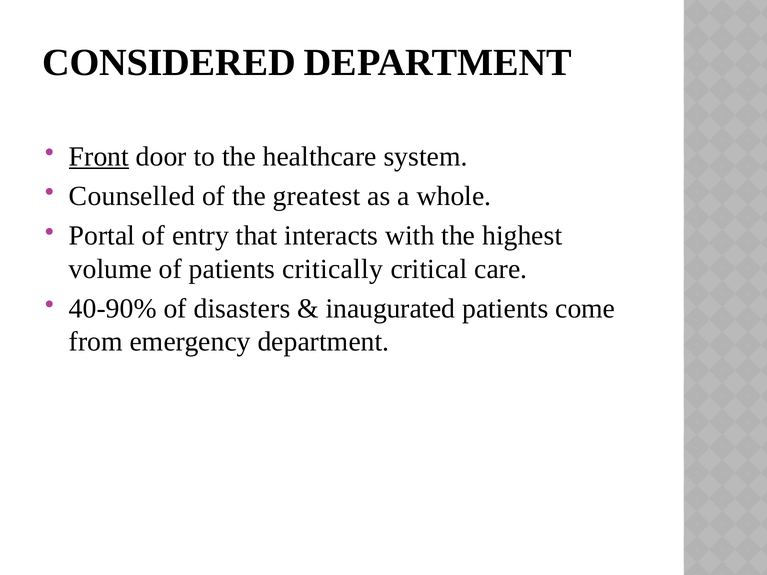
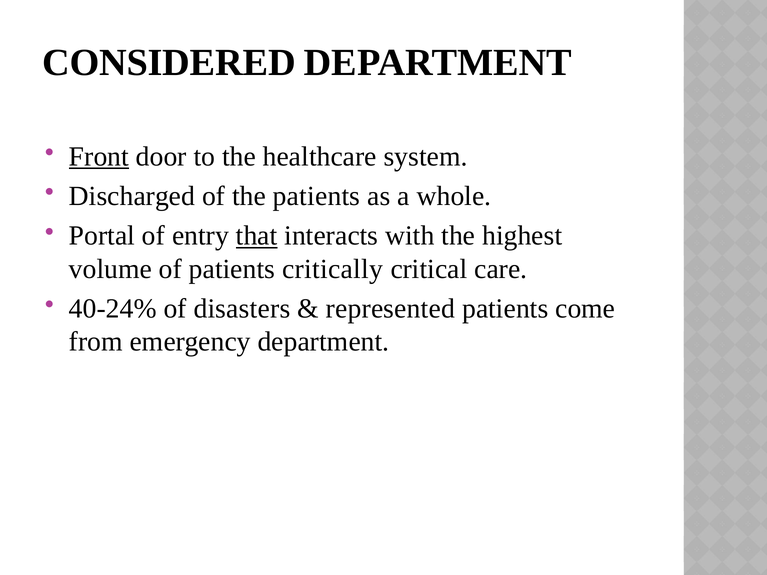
Counselled: Counselled -> Discharged
the greatest: greatest -> patients
that underline: none -> present
40-90%: 40-90% -> 40-24%
inaugurated: inaugurated -> represented
